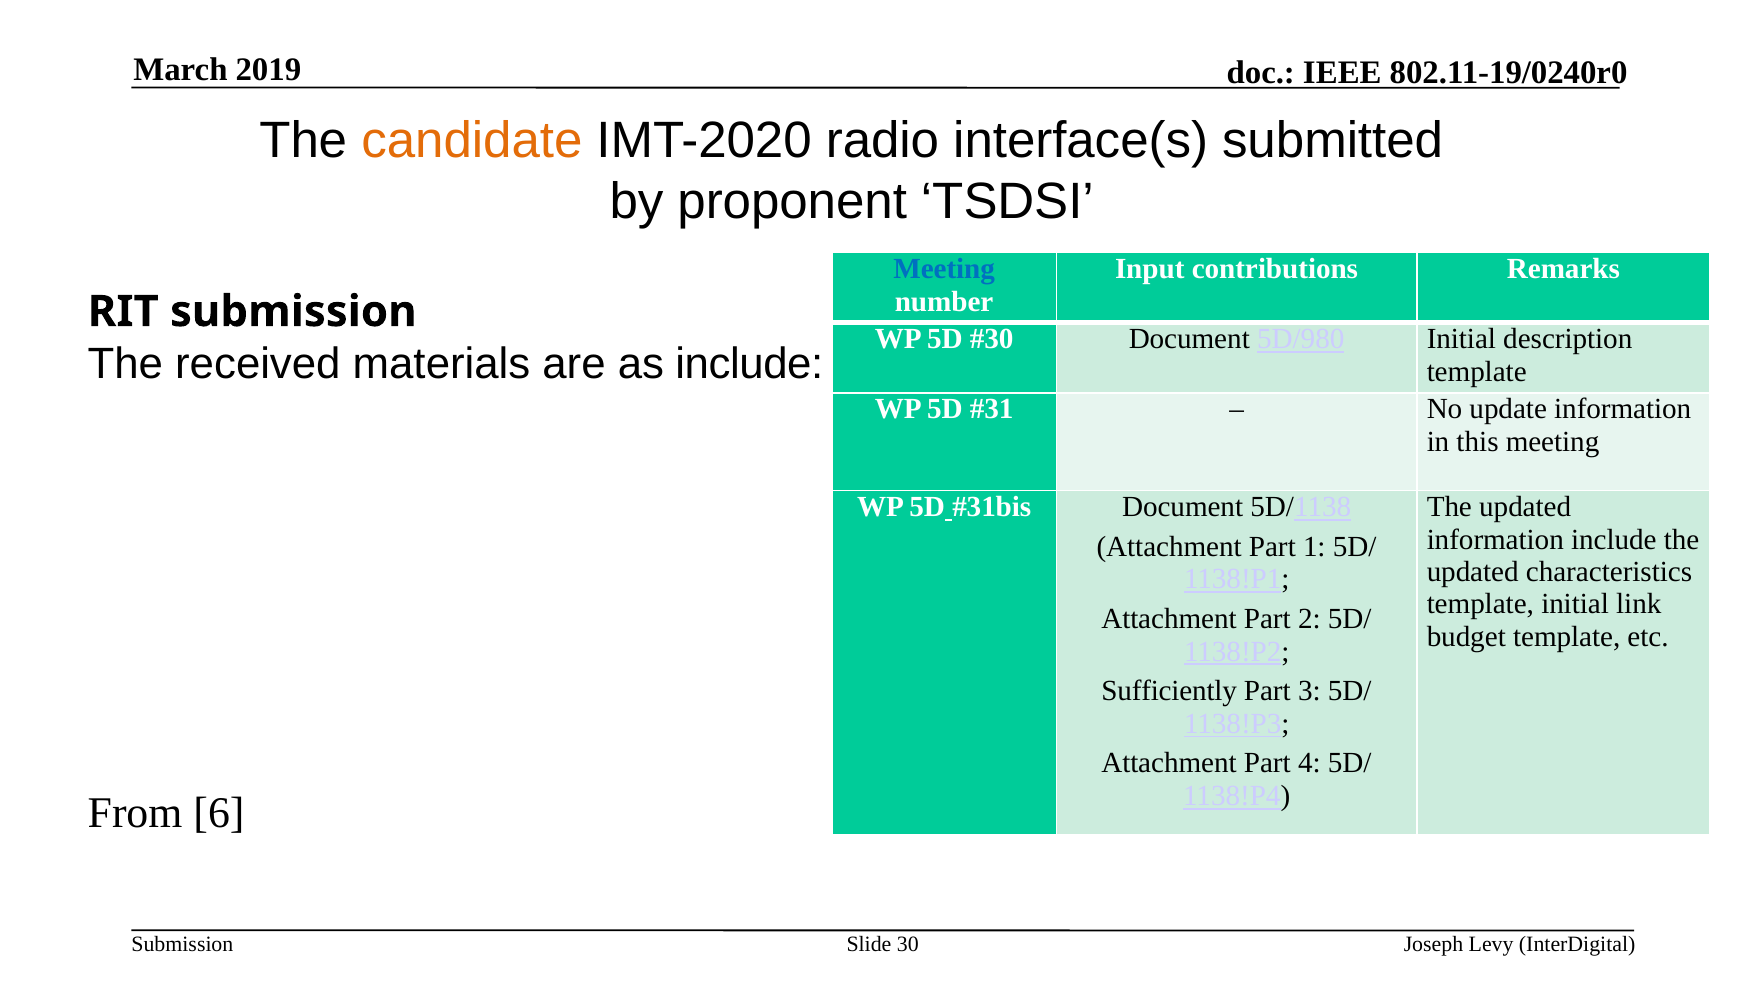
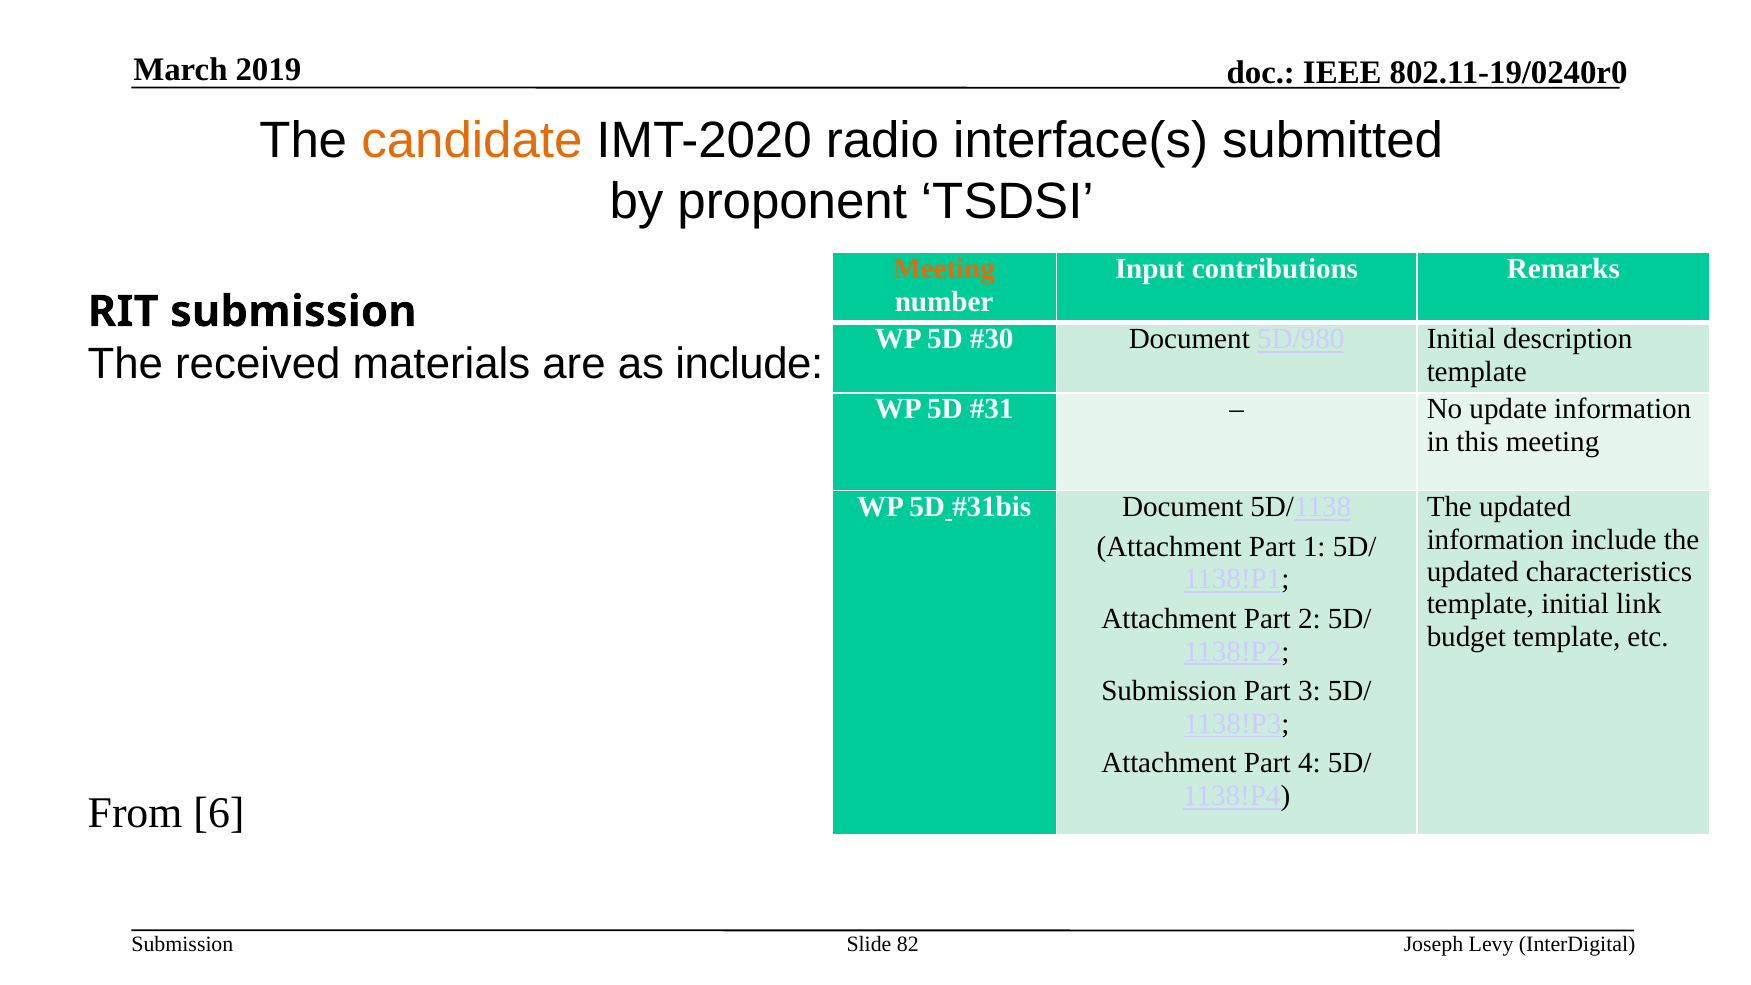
Meeting at (944, 269) colour: blue -> orange
Sufficiently at (1169, 691): Sufficiently -> Submission
30: 30 -> 82
